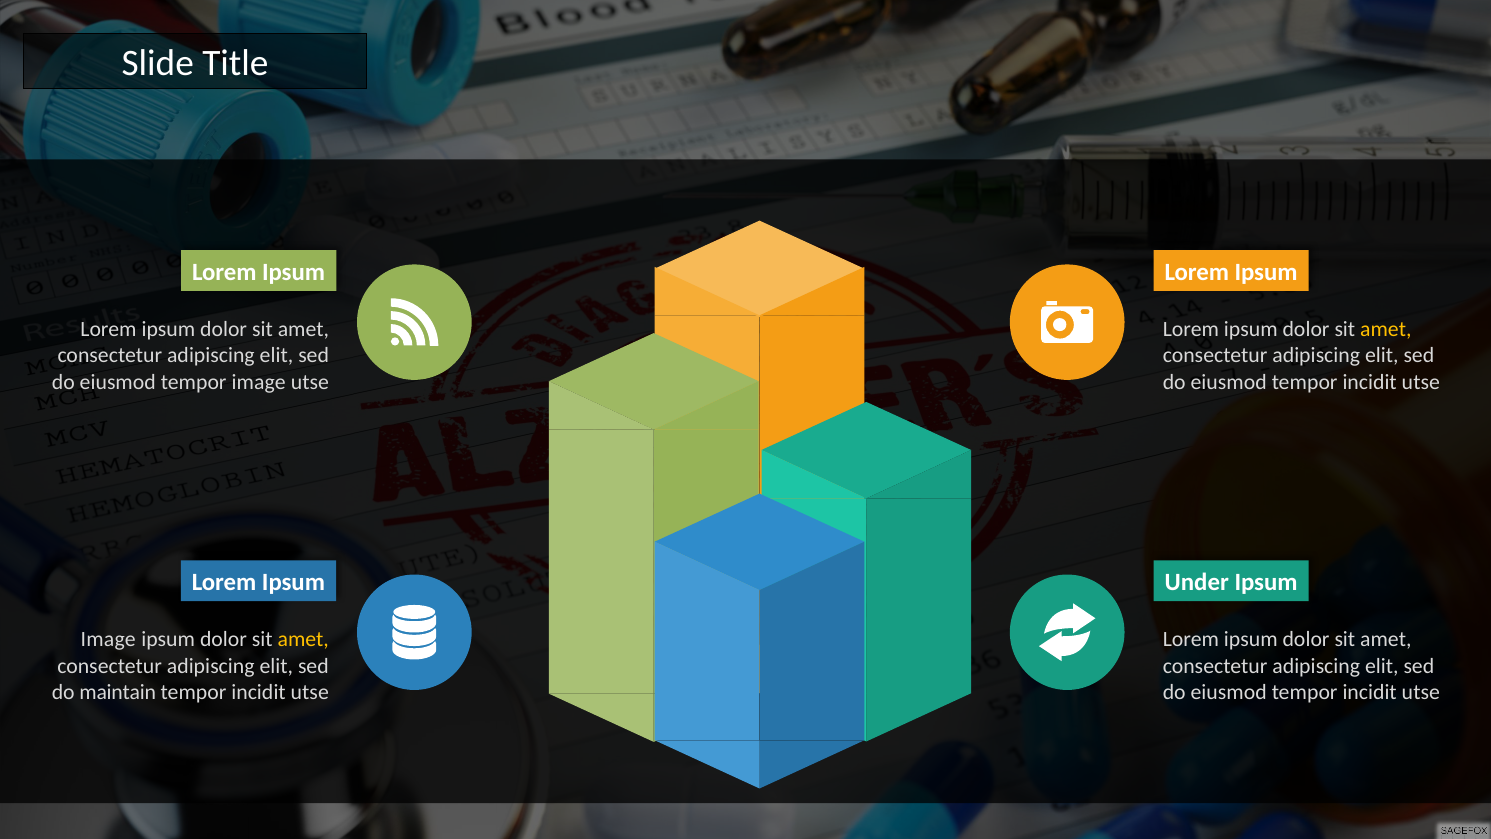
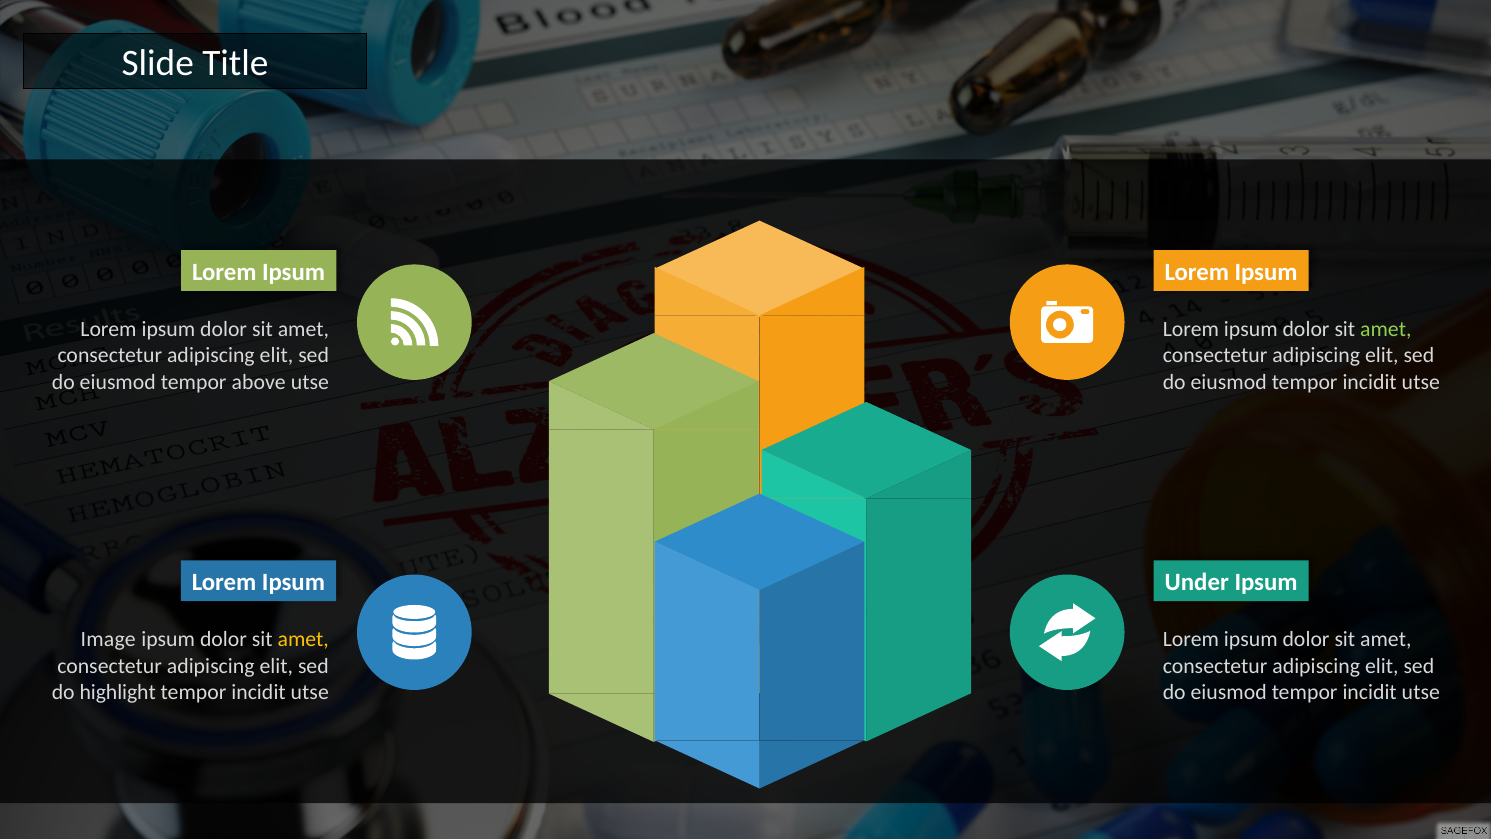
amet at (1386, 329) colour: yellow -> light green
tempor image: image -> above
maintain: maintain -> highlight
